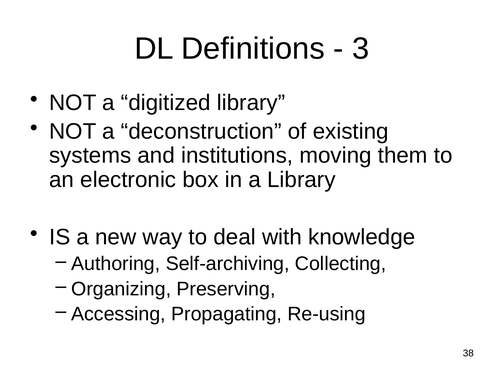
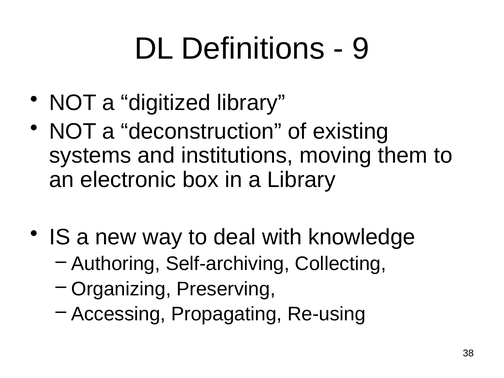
3: 3 -> 9
